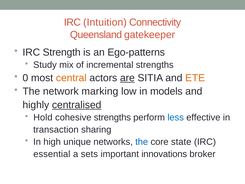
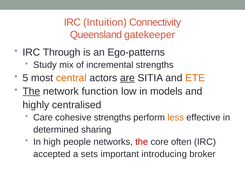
Strength: Strength -> Through
0: 0 -> 5
The at (31, 91) underline: none -> present
marking: marking -> function
centralised underline: present -> none
Hold: Hold -> Care
less colour: blue -> orange
transaction: transaction -> determined
unique: unique -> people
the at (142, 142) colour: blue -> red
state: state -> often
essential: essential -> accepted
innovations: innovations -> introducing
